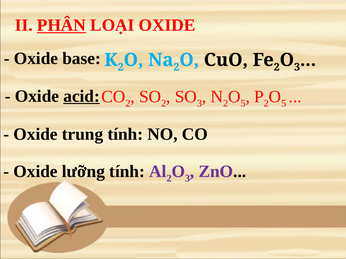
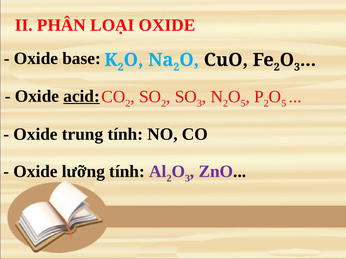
PHÂN underline: present -> none
